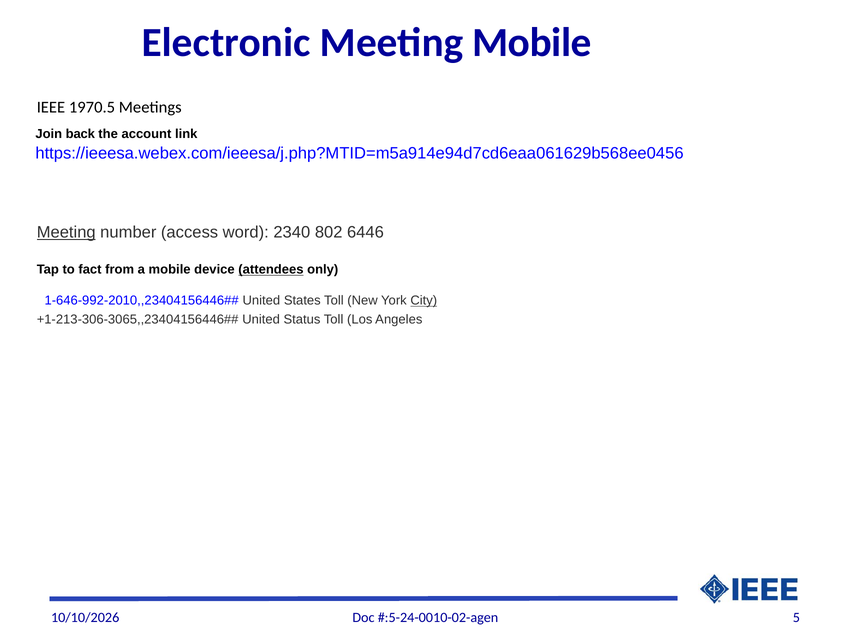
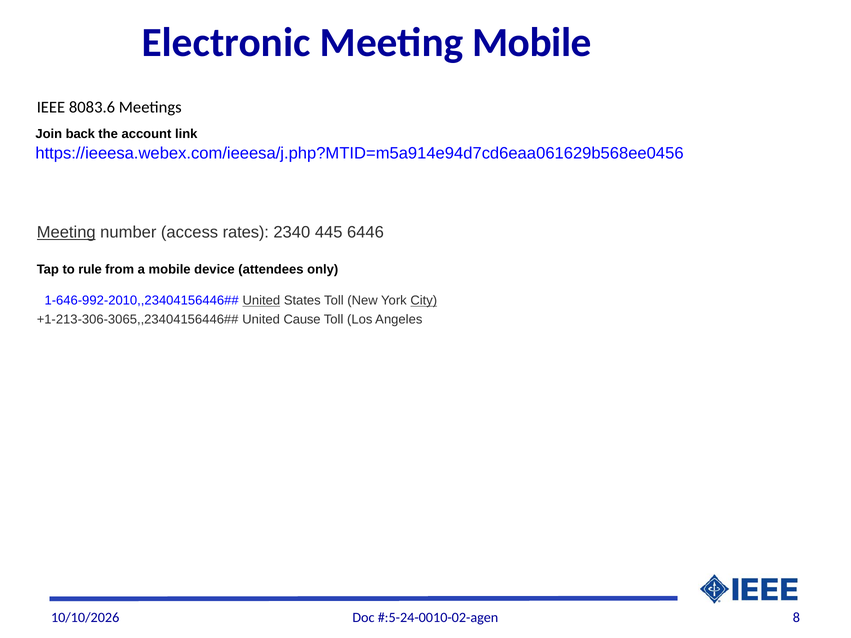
1970.5: 1970.5 -> 8083.6
word: word -> rates
802: 802 -> 445
fact: fact -> rule
attendees underline: present -> none
United at (261, 301) underline: none -> present
Status: Status -> Cause
5: 5 -> 8
